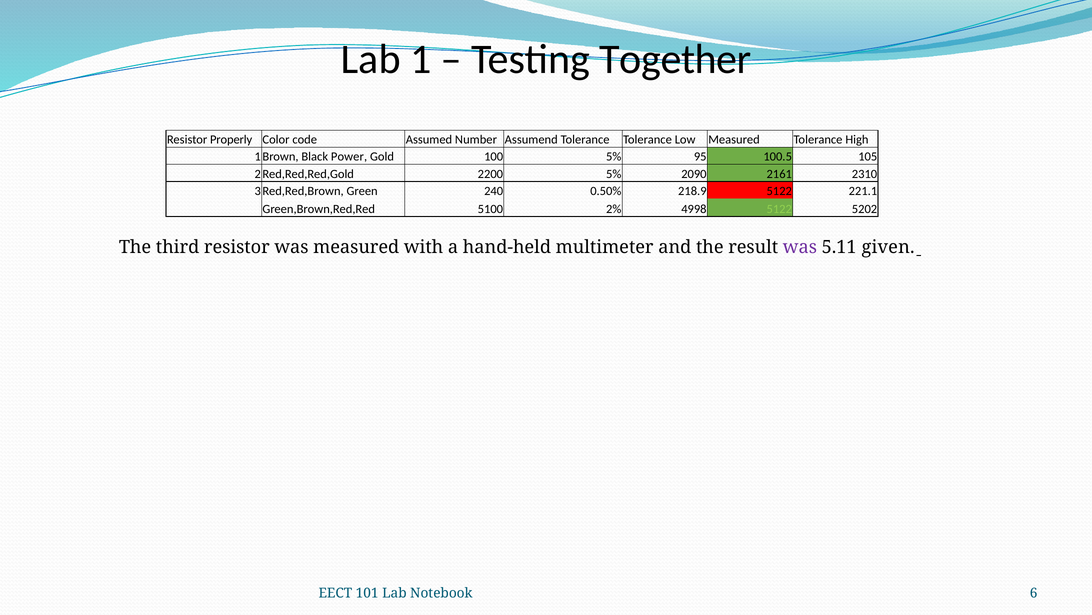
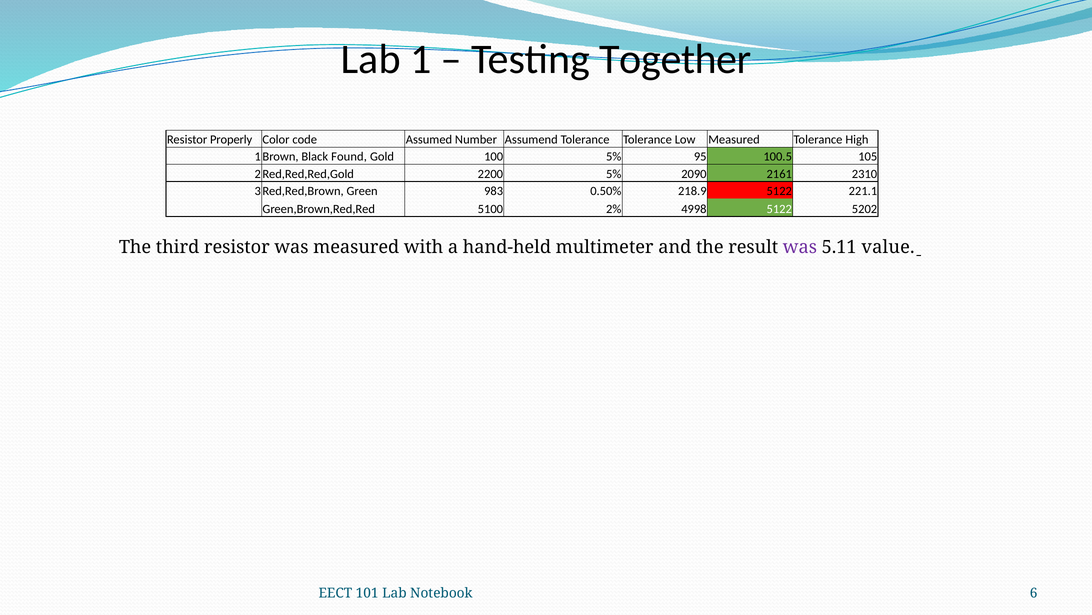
Power: Power -> Found
240: 240 -> 983
5122 at (779, 209) colour: light green -> white
given: given -> value
